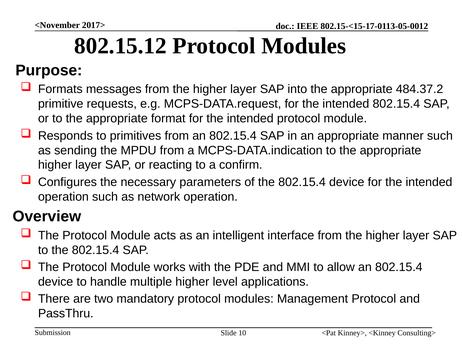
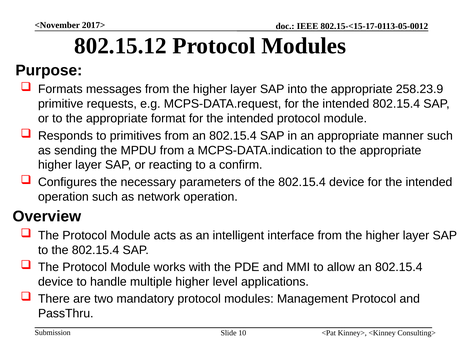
484.37.2: 484.37.2 -> 258.23.9
